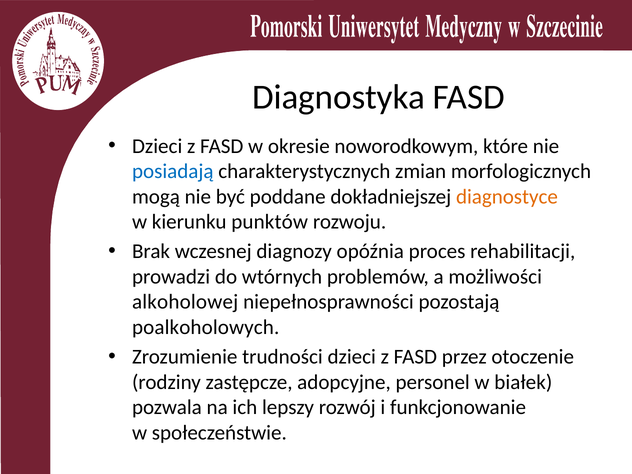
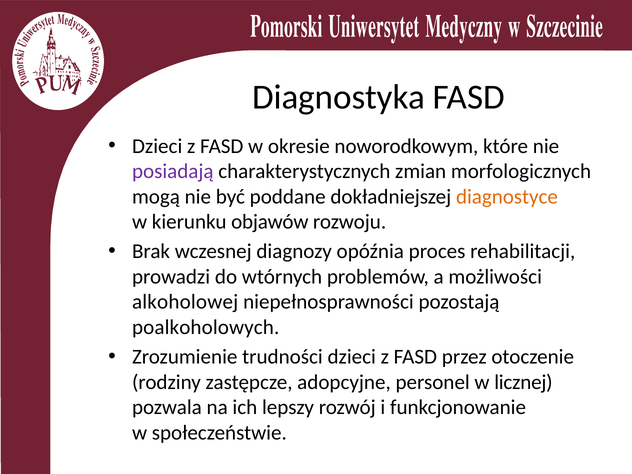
posiadają colour: blue -> purple
punktów: punktów -> objawów
białek: białek -> licznej
